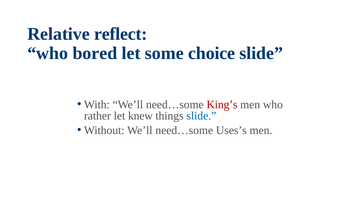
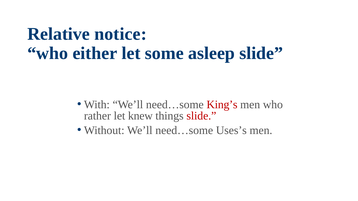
reflect: reflect -> notice
bored: bored -> either
choice: choice -> asleep
slide at (201, 116) colour: blue -> red
